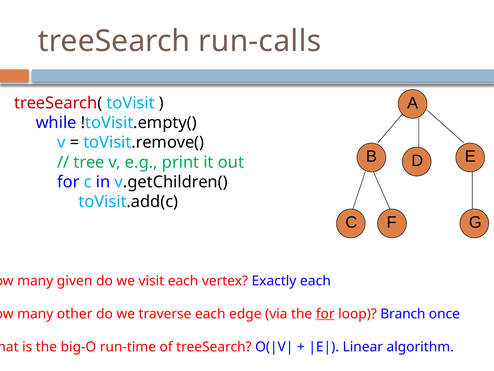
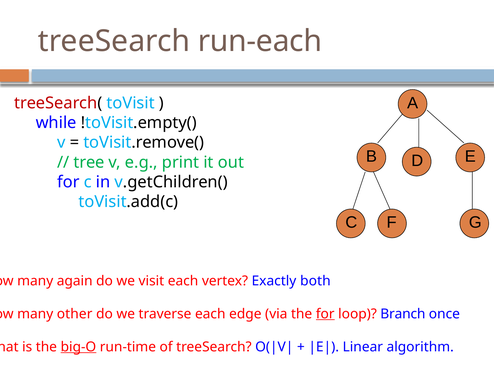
run-calls: run-calls -> run-each
given: given -> again
Exactly each: each -> both
big-O underline: none -> present
